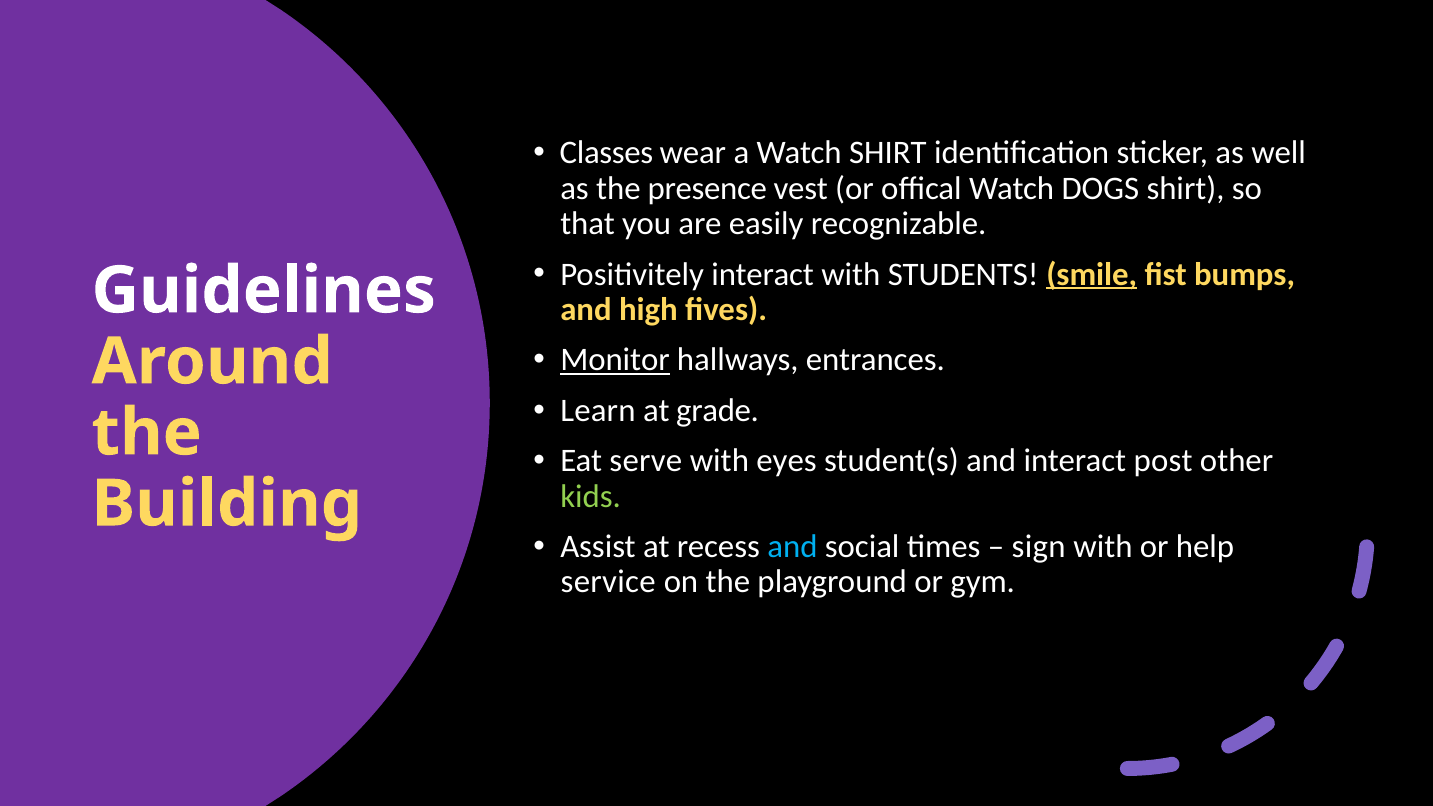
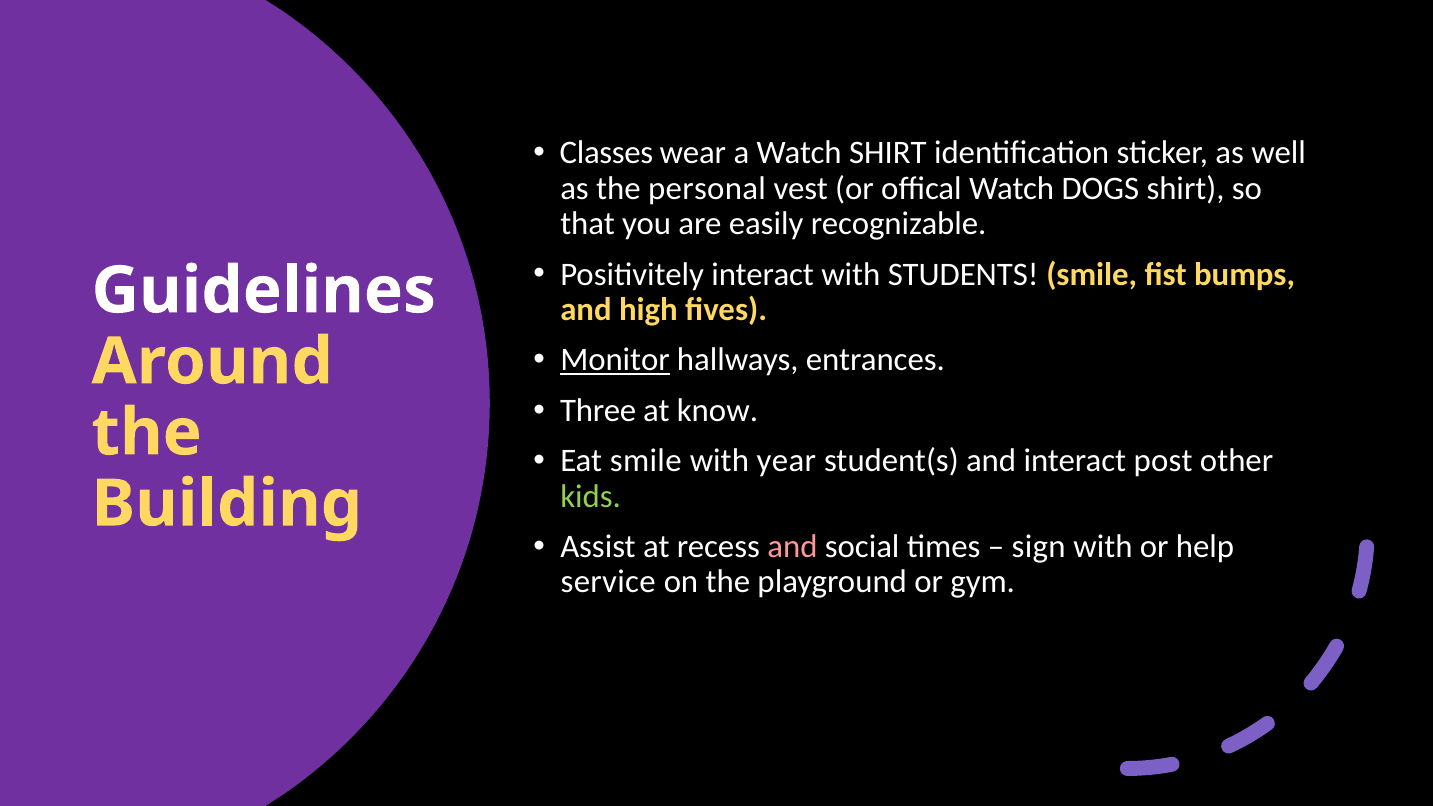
presence: presence -> personal
smile at (1092, 274) underline: present -> none
Learn: Learn -> Three
grade: grade -> know
Eat serve: serve -> smile
eyes: eyes -> year
and at (792, 547) colour: light blue -> pink
